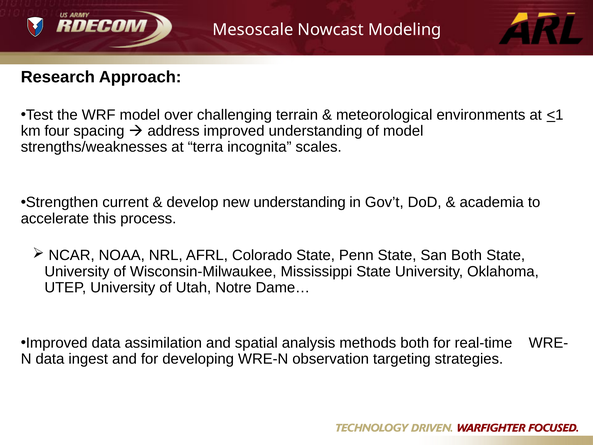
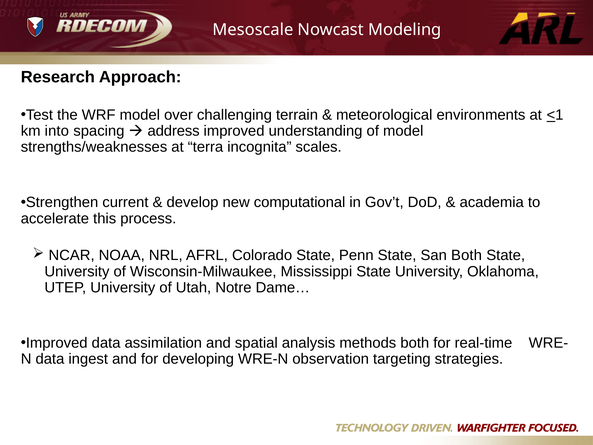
four: four -> into
new understanding: understanding -> computational
